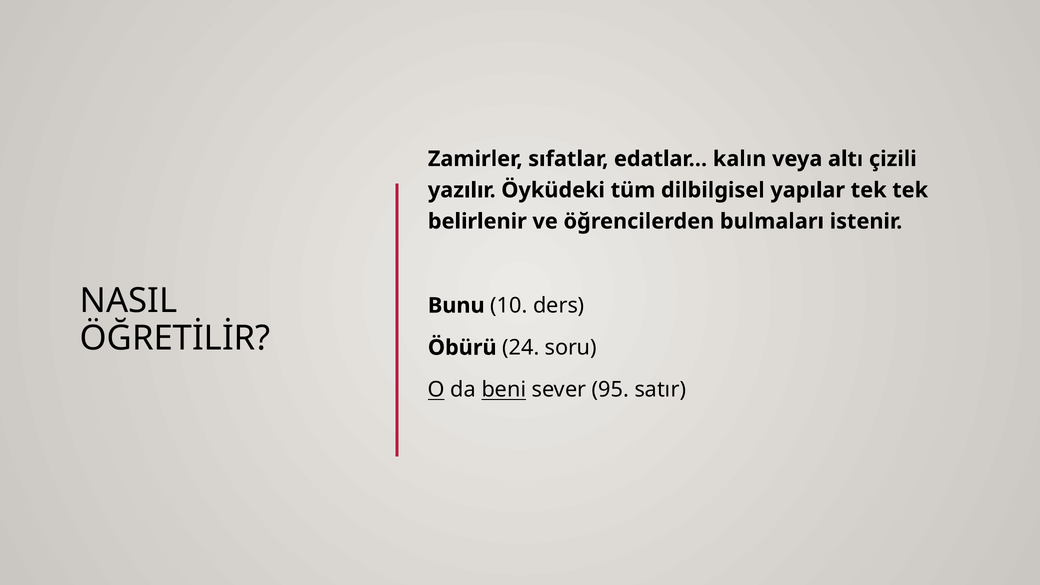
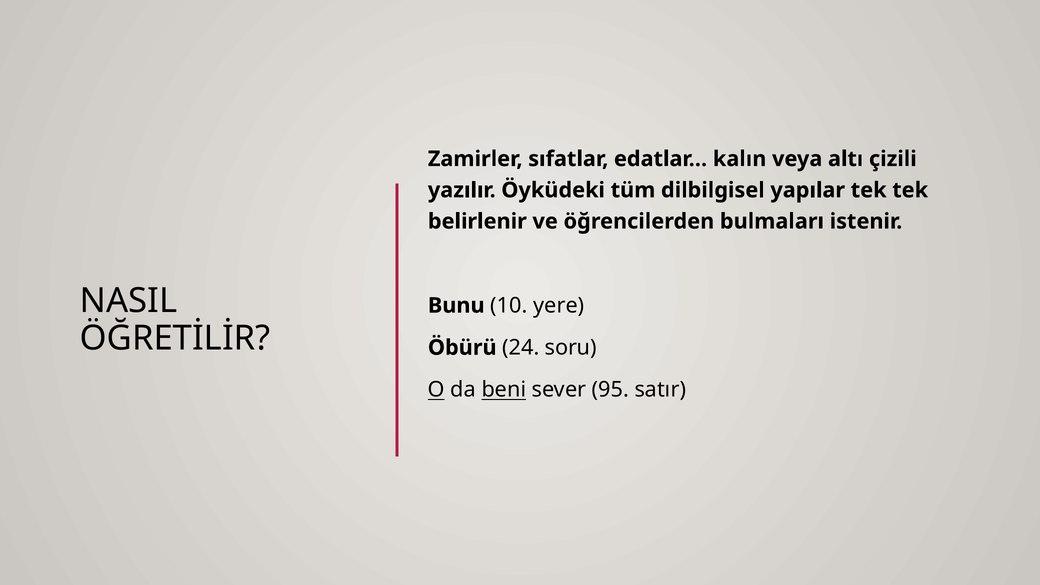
ders: ders -> yere
